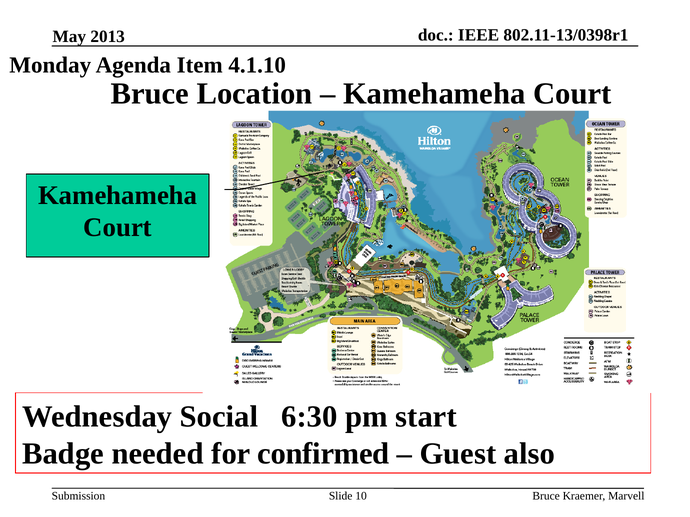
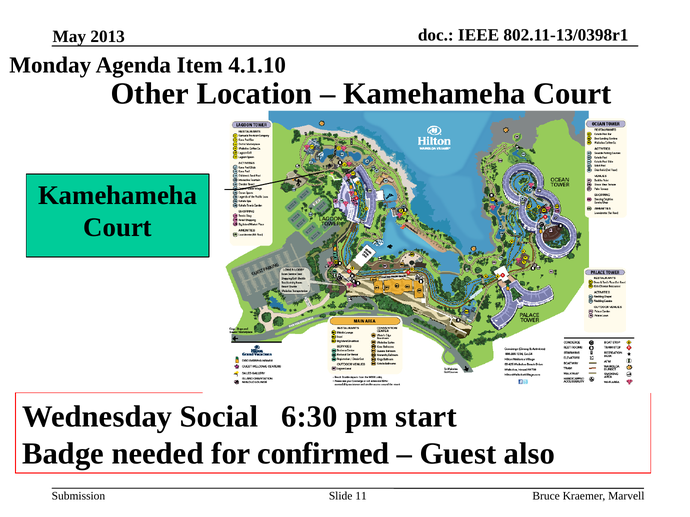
Bruce at (150, 94): Bruce -> Other
10: 10 -> 11
